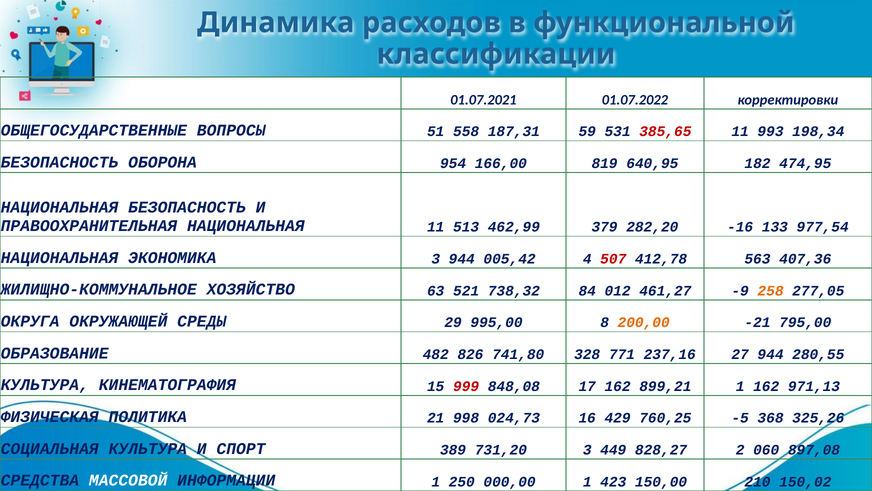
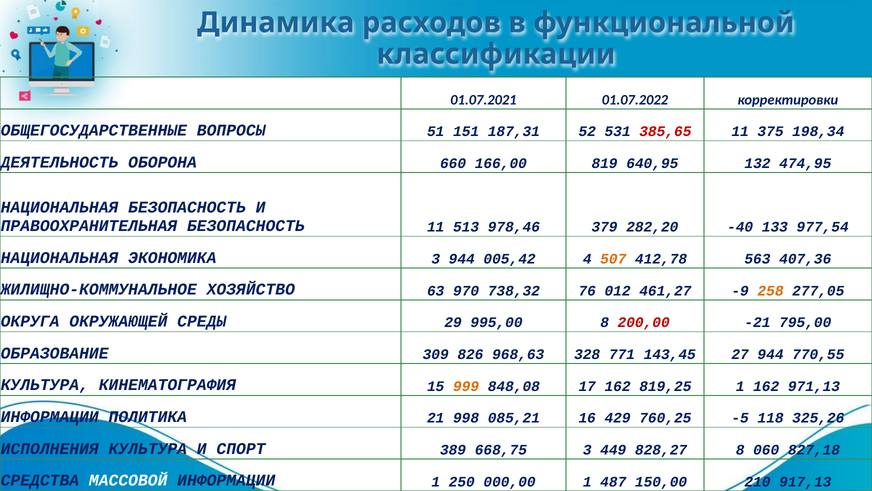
558: 558 -> 151
59: 59 -> 52
993: 993 -> 375
БЕЗОПАСНОСТЬ at (60, 162): БЕЗОПАСНОСТЬ -> ДЕЯТЕЛЬНОСТЬ
954: 954 -> 660
182: 182 -> 132
ПРАВООХРАНИТЕЛЬНАЯ НАЦИОНАЛЬНАЯ: НАЦИОНАЛЬНАЯ -> БЕЗОПАСНОСТЬ
462,99: 462,99 -> 978,46
-16: -16 -> -40
507 colour: red -> orange
521: 521 -> 970
84: 84 -> 76
200,00 colour: orange -> red
482: 482 -> 309
741,80: 741,80 -> 968,63
237,16: 237,16 -> 143,45
280,55: 280,55 -> 770,55
999 colour: red -> orange
899,21: 899,21 -> 819,25
ФИЗИЧЕСКАЯ at (50, 416): ФИЗИЧЕСКАЯ -> ИНФОРМАЦИИ
024,73: 024,73 -> 085,21
368: 368 -> 118
СОЦИАЛЬНАЯ: СОЦИАЛЬНАЯ -> ИСПОЛНЕНИЯ
731,20: 731,20 -> 668,75
828,27 2: 2 -> 8
897,08: 897,08 -> 827,18
423: 423 -> 487
150,02: 150,02 -> 917,13
